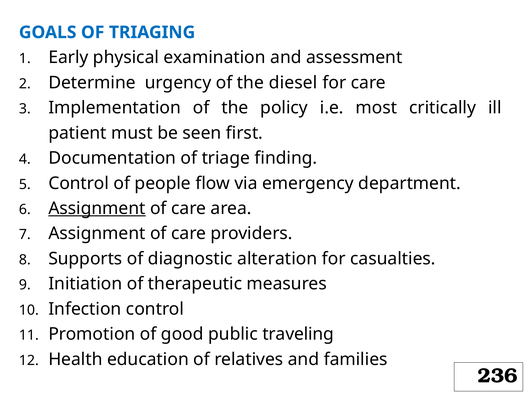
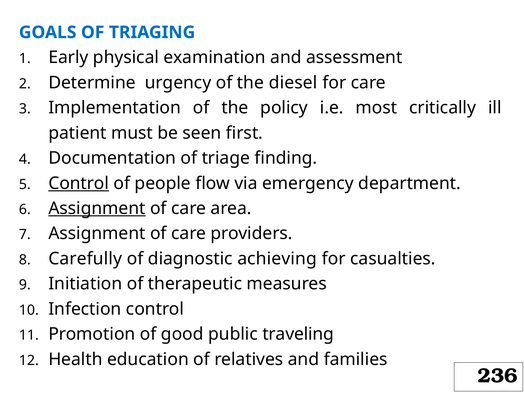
Control at (79, 183) underline: none -> present
Supports: Supports -> Carefully
alteration: alteration -> achieving
